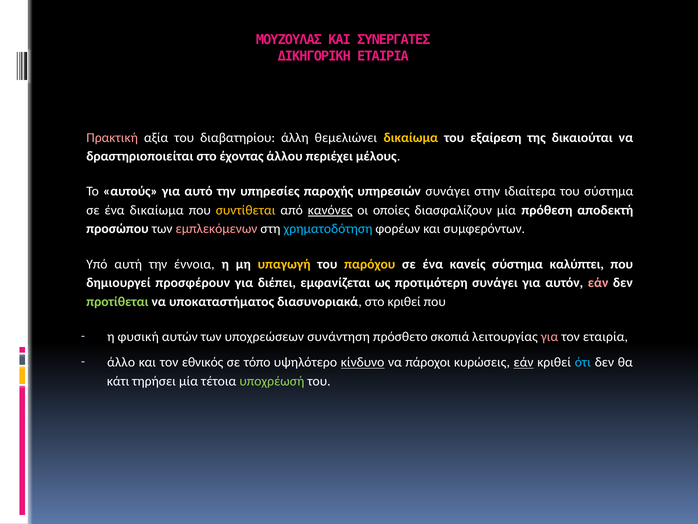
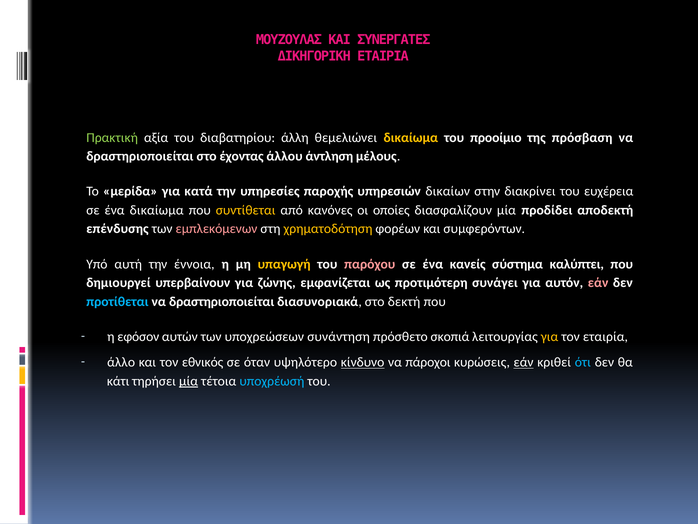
Πρακτική colour: pink -> light green
εξαίρεση: εξαίρεση -> προοίμιο
δικαιούται: δικαιούται -> πρόσβαση
περιέχει: περιέχει -> άντληση
αυτούς: αυτούς -> μερίδα
αυτό: αυτό -> κατά
υπηρεσιών συνάγει: συνάγει -> δικαίων
ιδιαίτερα: ιδιαίτερα -> διακρίνει
του σύστημα: σύστημα -> ευχέρεια
κανόνες underline: present -> none
πρόθεση: πρόθεση -> προδίδει
προσώπου: προσώπου -> επένδυσης
χρηματοδότηση colour: light blue -> yellow
παρόχου colour: yellow -> pink
προσφέρουν: προσφέρουν -> υπερβαίνουν
διέπει: διέπει -> ζώνης
προτίθεται colour: light green -> light blue
υποκαταστήματος at (222, 301): υποκαταστήματος -> δραστηριοποιείται
στο κριθεί: κριθεί -> δεκτή
φυσική: φυσική -> εφόσον
για at (550, 337) colour: pink -> yellow
τόπο: τόπο -> όταν
μία at (189, 381) underline: none -> present
υποχρέωσή colour: light green -> light blue
